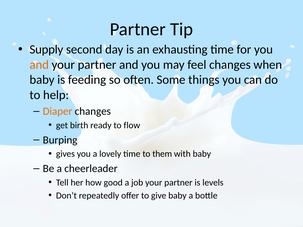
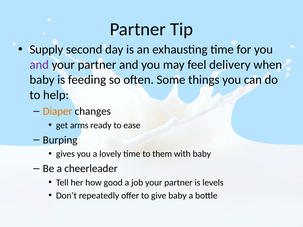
and at (39, 65) colour: orange -> purple
feel changes: changes -> delivery
birth: birth -> arms
flow: flow -> ease
